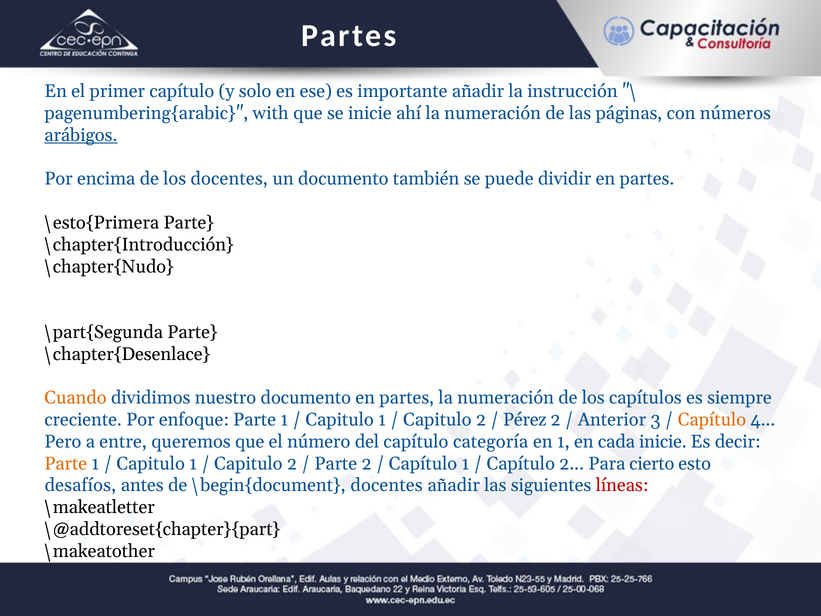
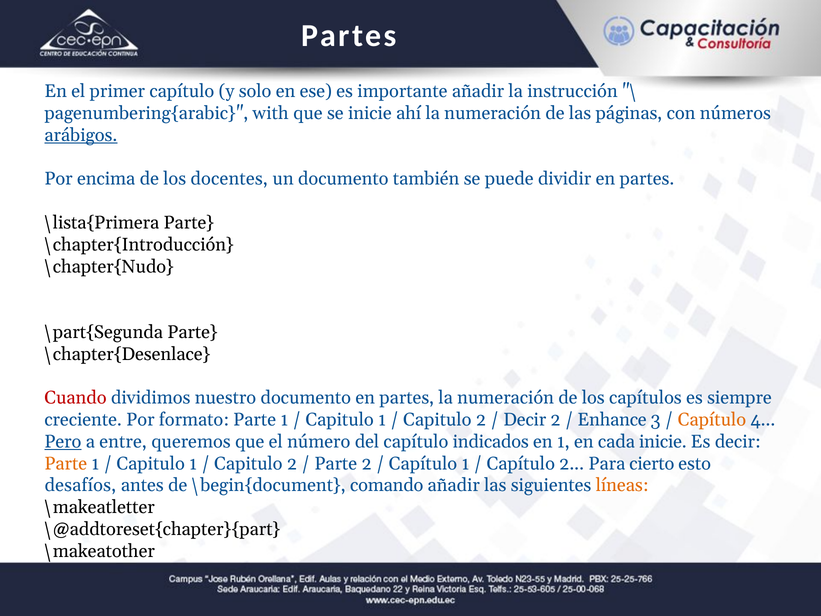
\esto{Primera: \esto{Primera -> \lista{Primera
Cuando colour: orange -> red
enfoque: enfoque -> formato
Pérez at (525, 420): Pérez -> Decir
Anterior: Anterior -> Enhance
Pero underline: none -> present
categoría: categoría -> indicados
\begin{document docentes: docentes -> comando
líneas colour: red -> orange
